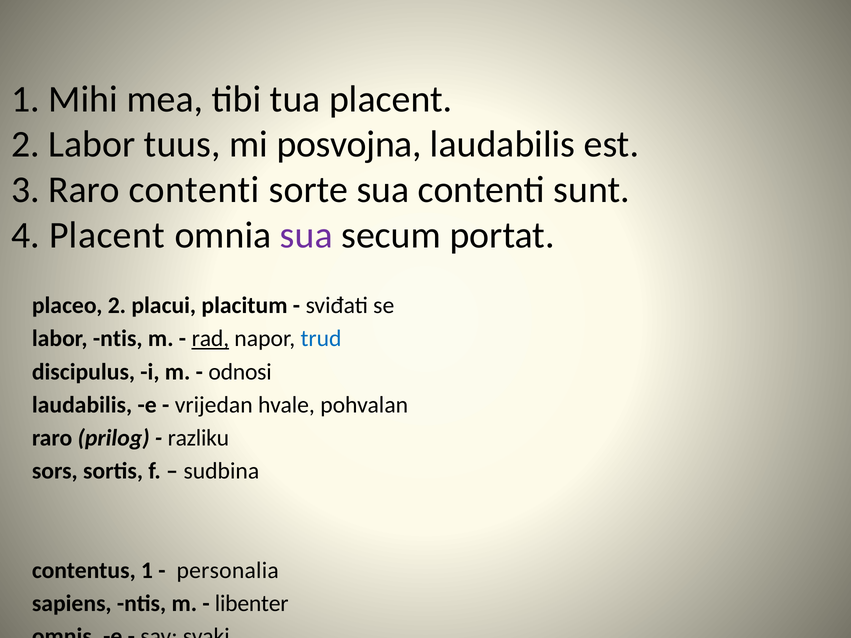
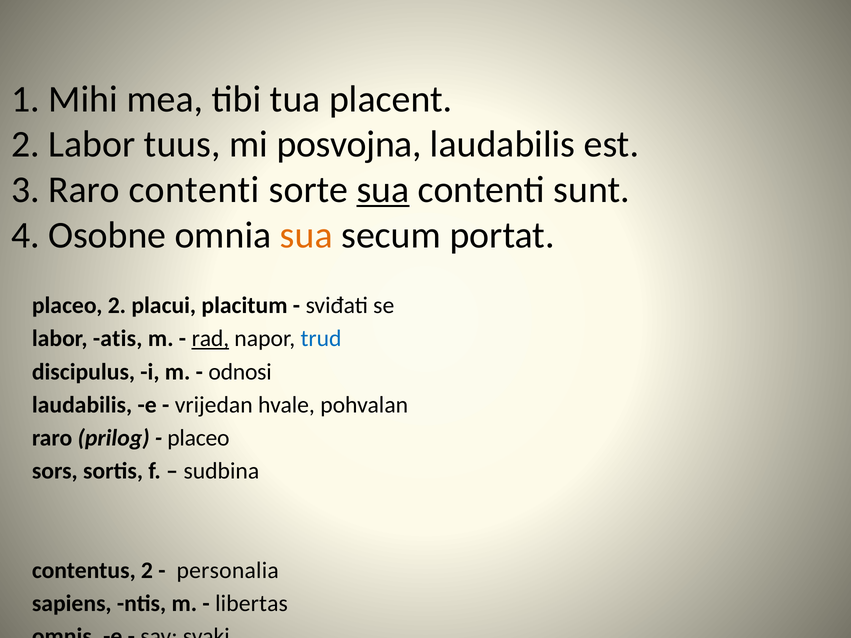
sua at (383, 190) underline: none -> present
4 Placent: Placent -> Osobne
sua at (306, 235) colour: purple -> orange
labor ntis: ntis -> atis
razliku at (198, 438): razliku -> placeo
contentus 1: 1 -> 2
libenter: libenter -> libertas
